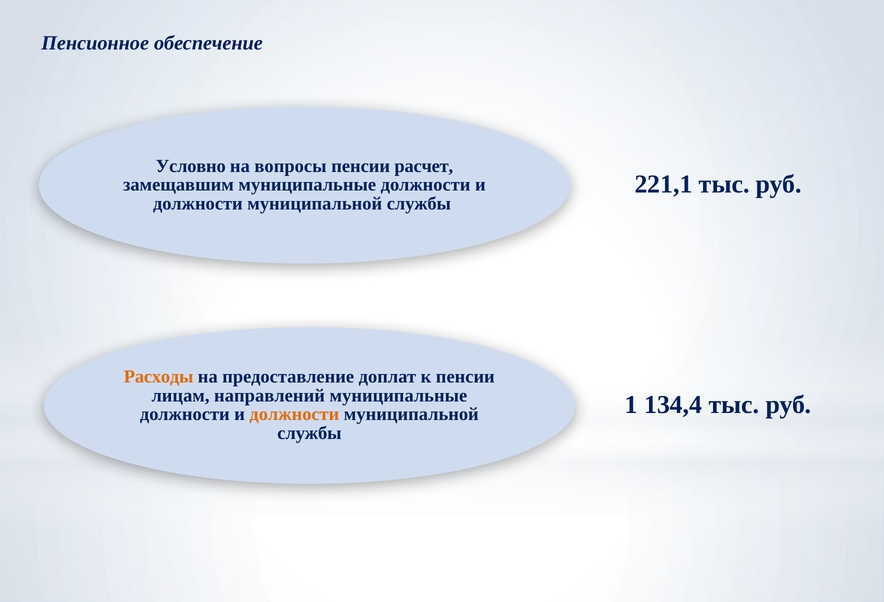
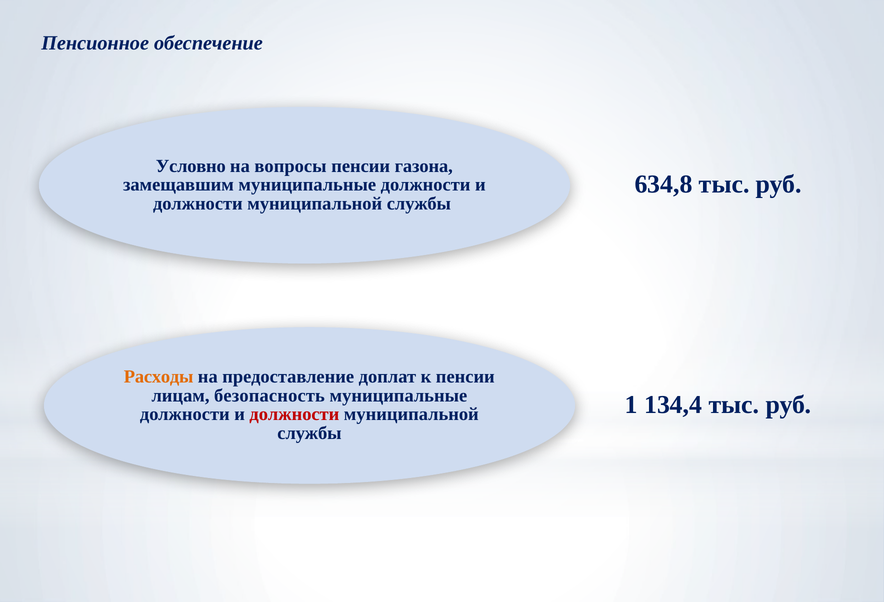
расчет: расчет -> газона
221,1: 221,1 -> 634,8
направлений: направлений -> безопасность
должности at (294, 414) colour: orange -> red
